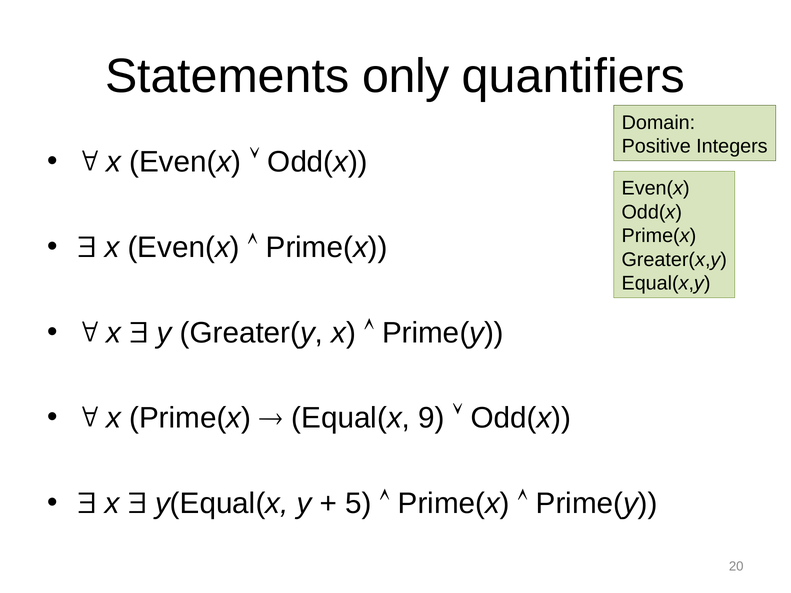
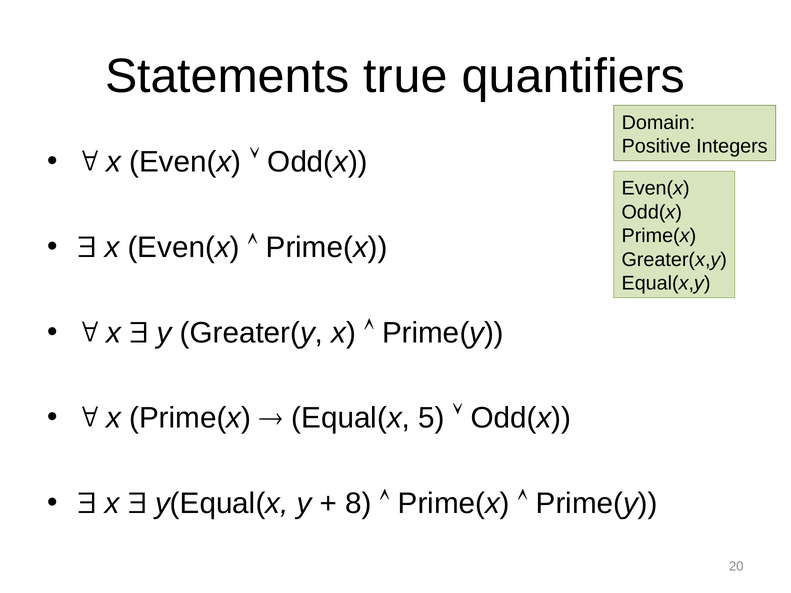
only: only -> true
9: 9 -> 5
5: 5 -> 8
